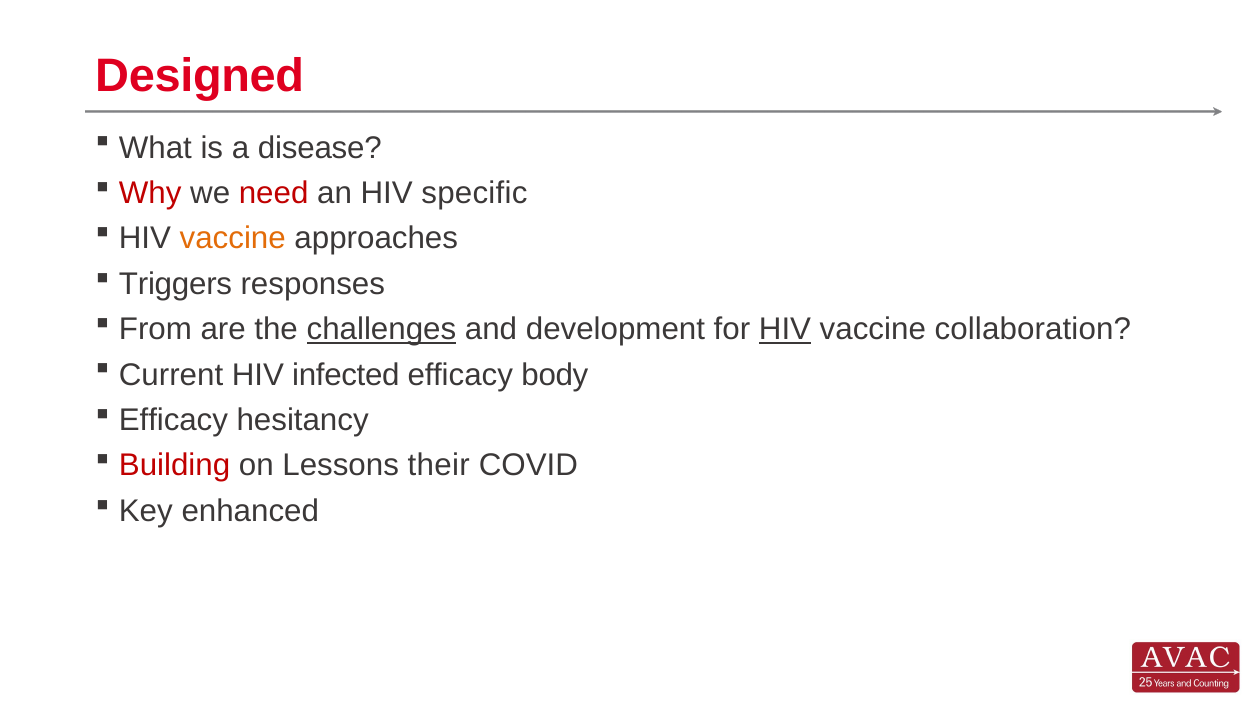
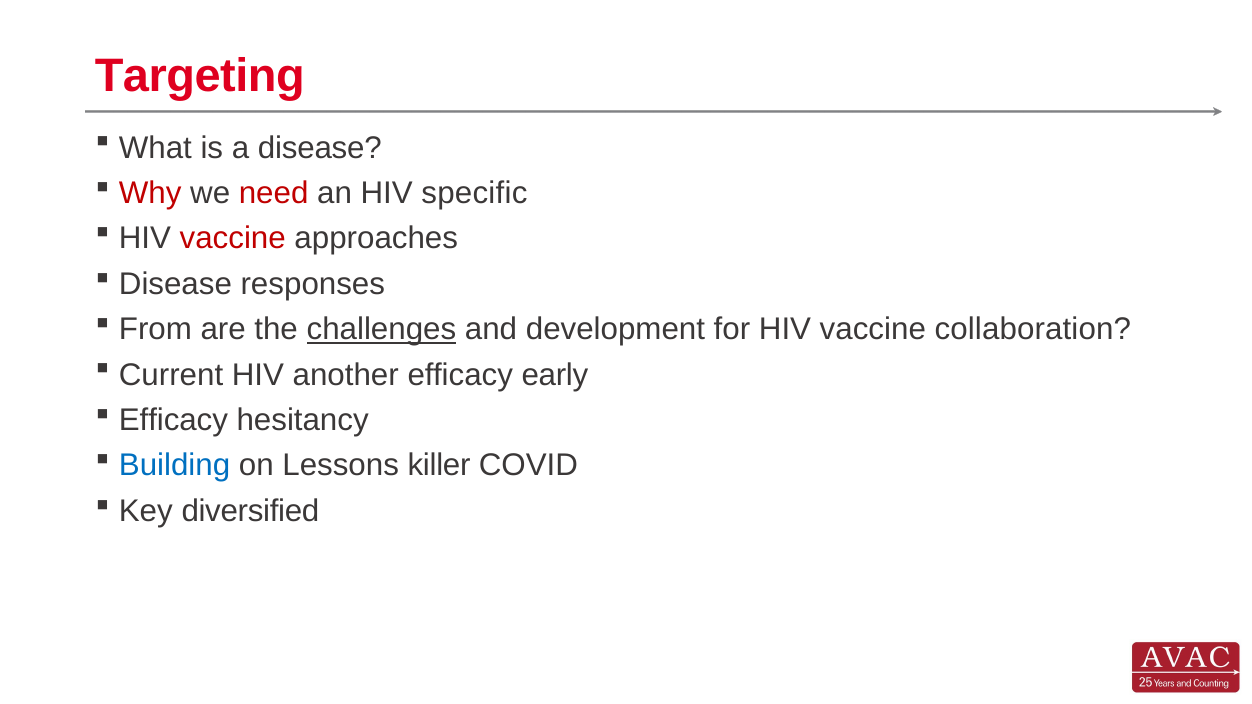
Designed: Designed -> Targeting
vaccine at (233, 239) colour: orange -> red
Triggers at (176, 284): Triggers -> Disease
HIV at (785, 329) underline: present -> none
infected: infected -> another
body: body -> early
Building colour: red -> blue
their: their -> killer
enhanced: enhanced -> diversified
